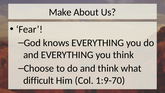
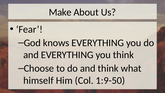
difficult: difficult -> himself
1:9-70: 1:9-70 -> 1:9-50
